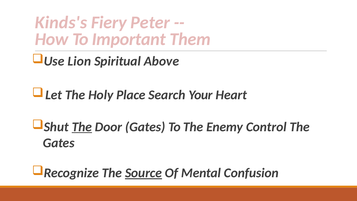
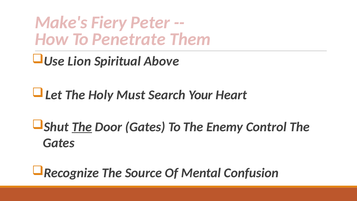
Kinds's: Kinds's -> Make's
Important: Important -> Penetrate
Place: Place -> Must
Source underline: present -> none
